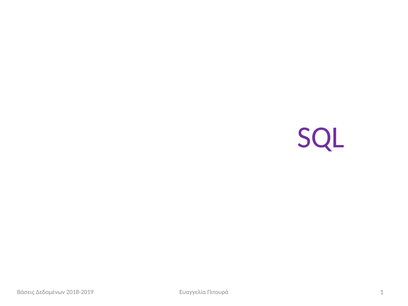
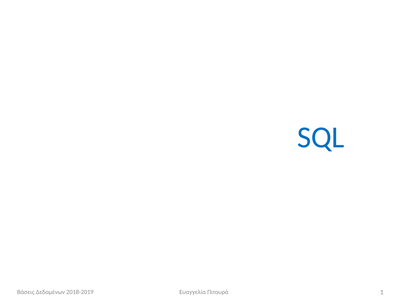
SQL colour: purple -> blue
